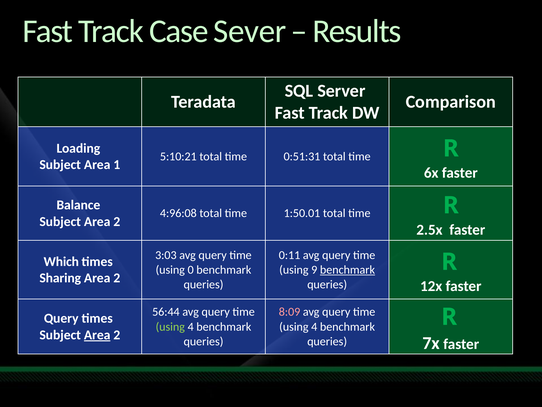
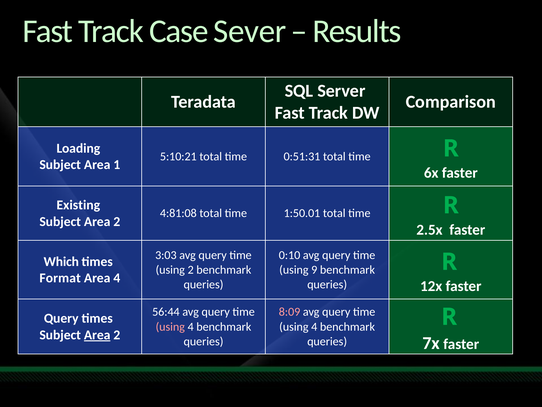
Balance: Balance -> Existing
4:96:08: 4:96:08 -> 4:81:08
0:11: 0:11 -> 0:10
using 0: 0 -> 2
benchmark at (347, 270) underline: present -> none
Sharing: Sharing -> Format
2 at (117, 278): 2 -> 4
using at (170, 326) colour: light green -> pink
